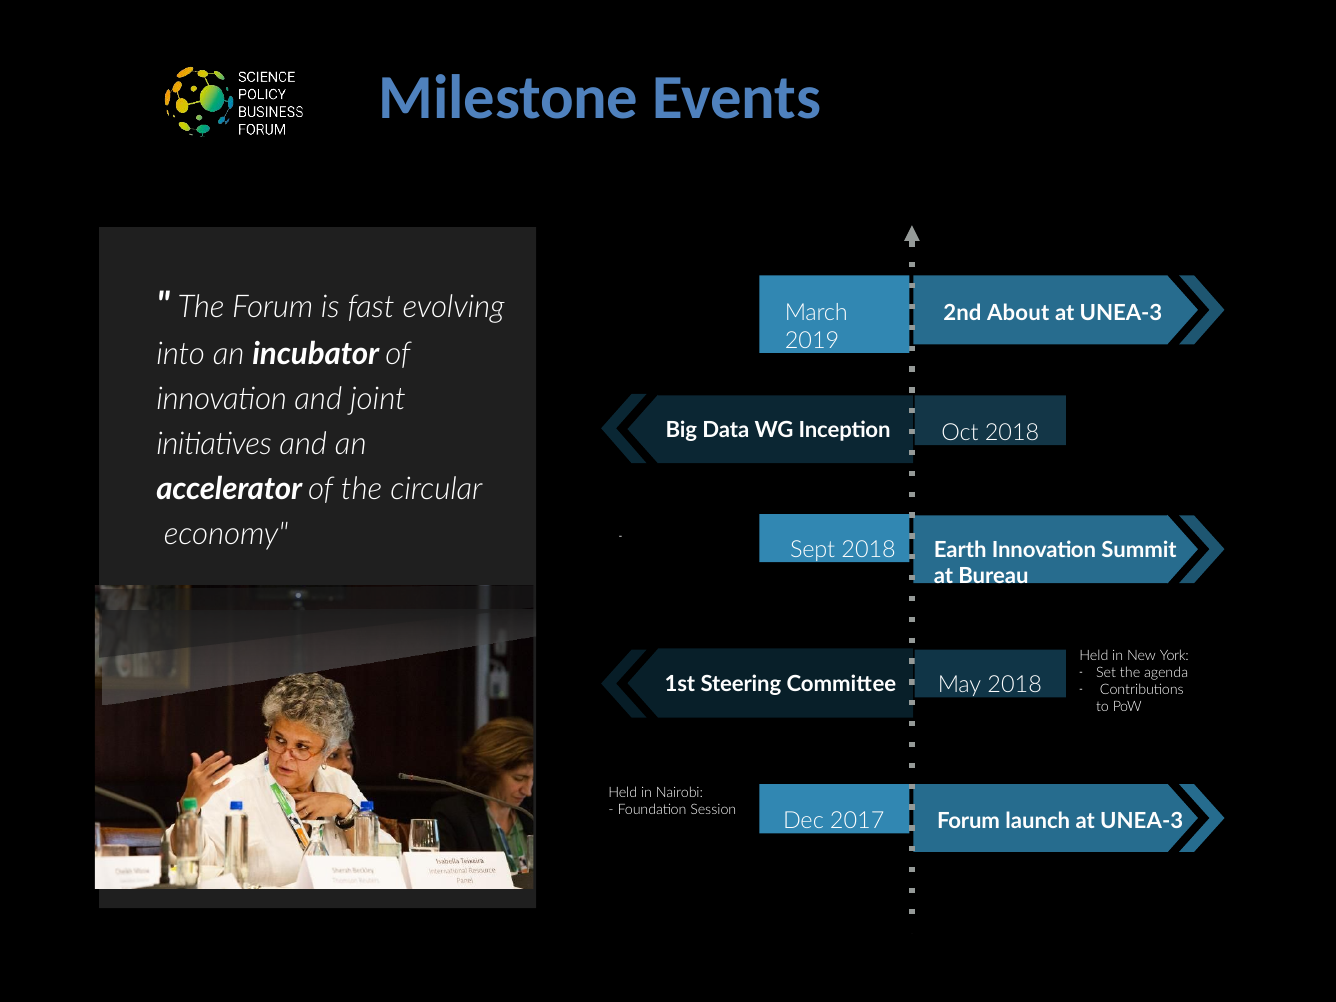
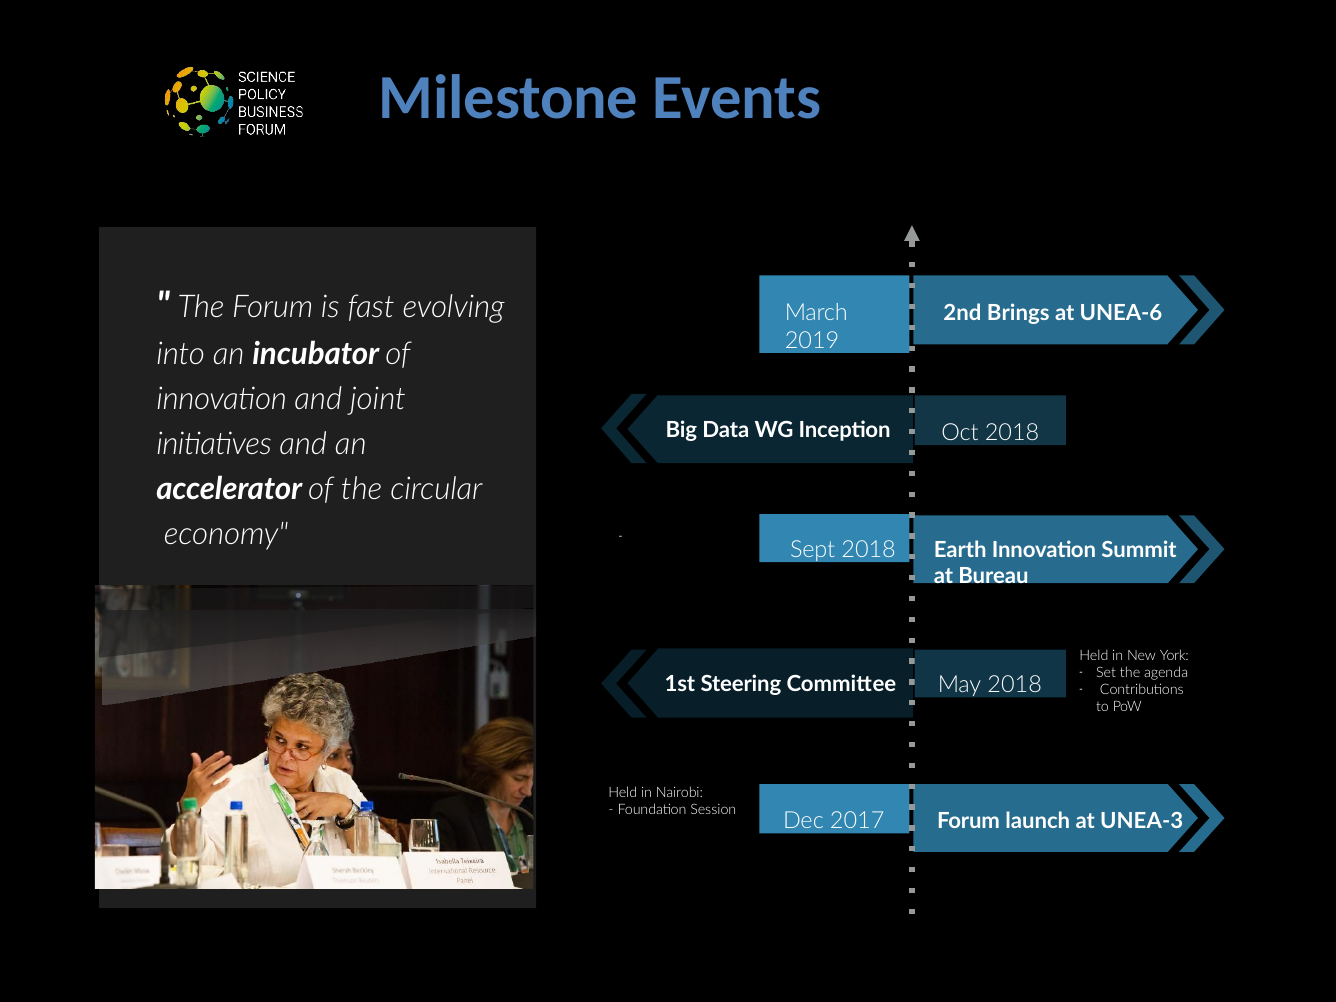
About: About -> Brings
UNEA-3 at (1121, 313): UNEA-3 -> UNEA-6
